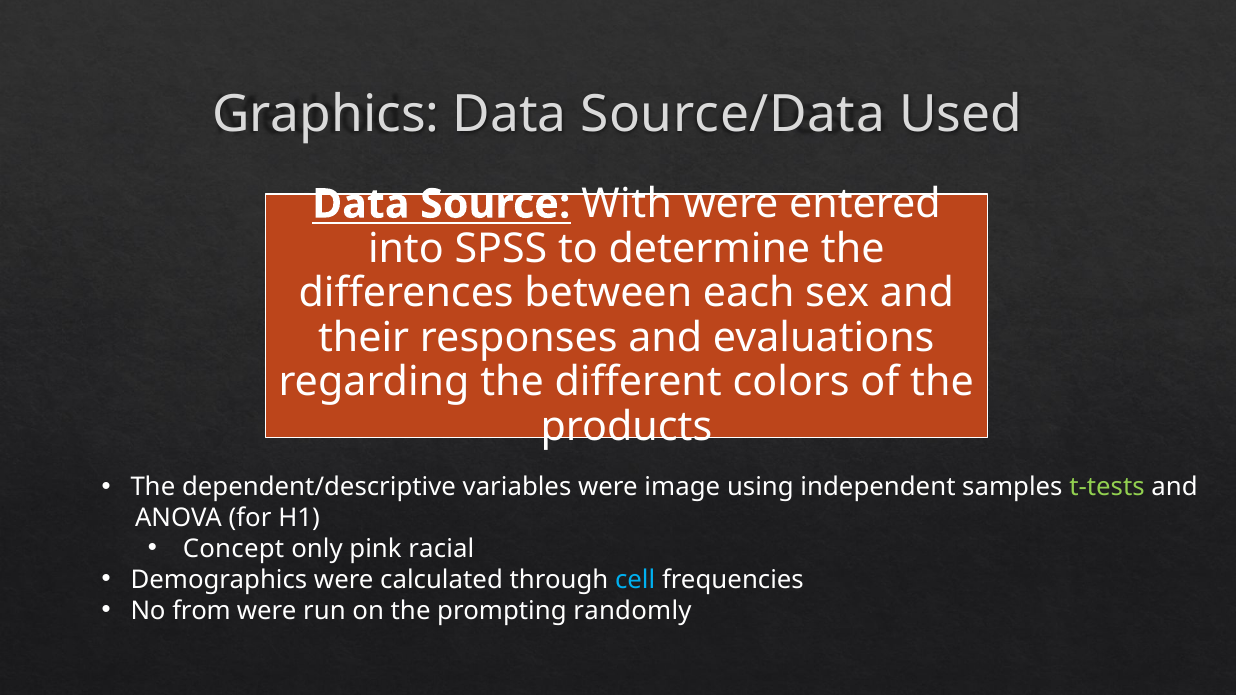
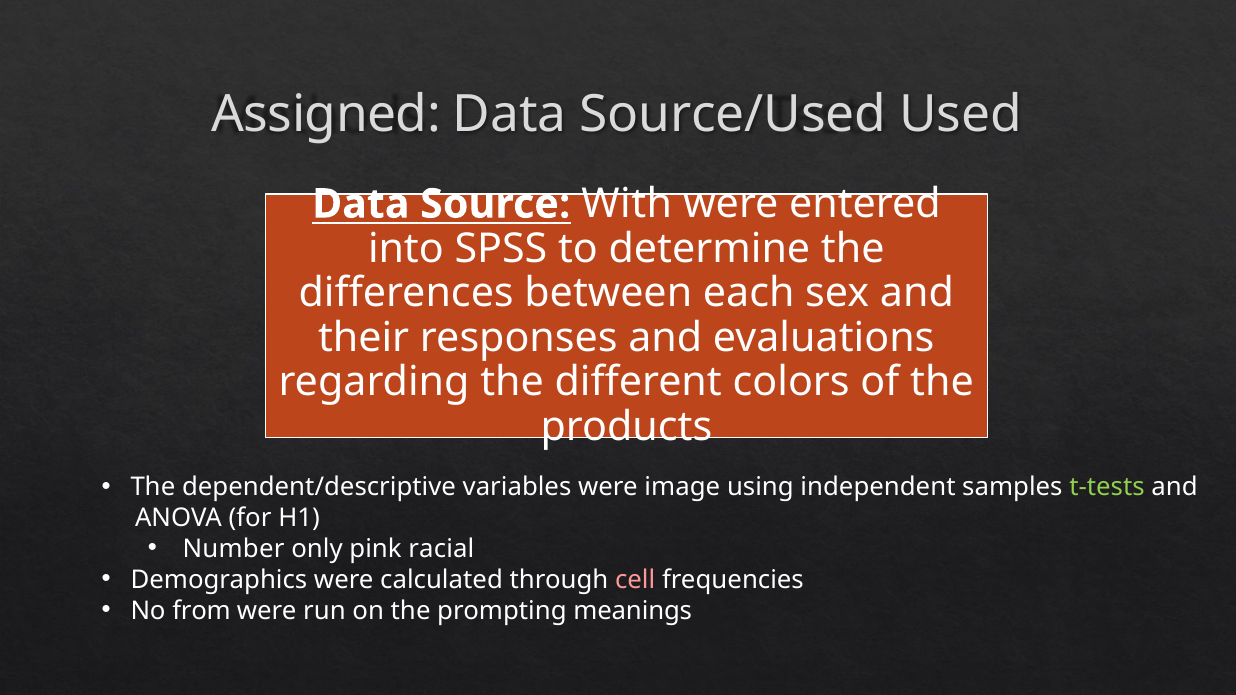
Graphics: Graphics -> Assigned
Source/Data: Source/Data -> Source/Used
Concept: Concept -> Number
cell colour: light blue -> pink
randomly: randomly -> meanings
